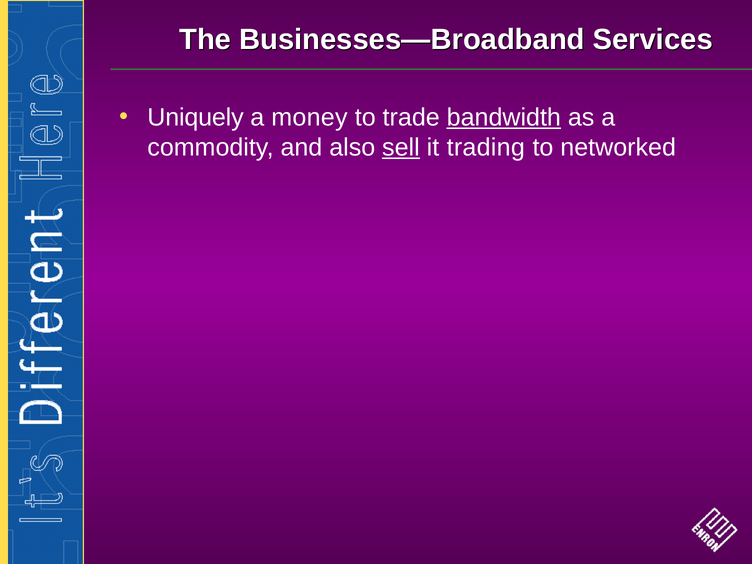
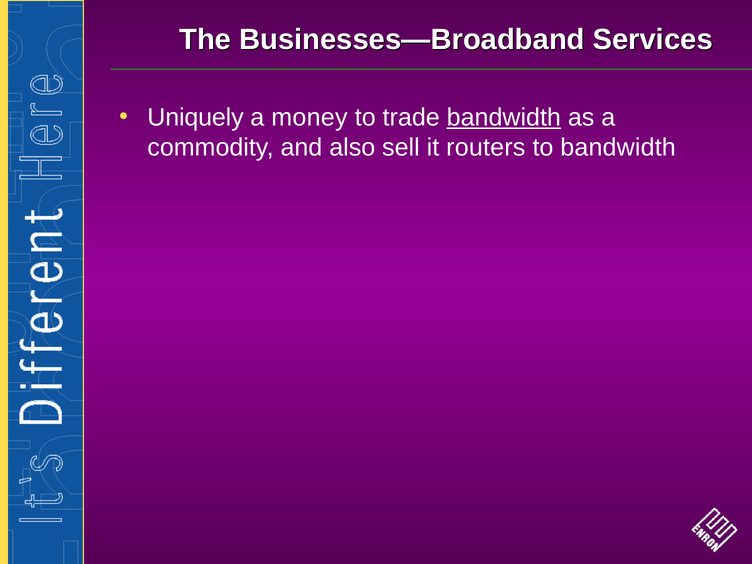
sell underline: present -> none
trading: trading -> routers
to networked: networked -> bandwidth
